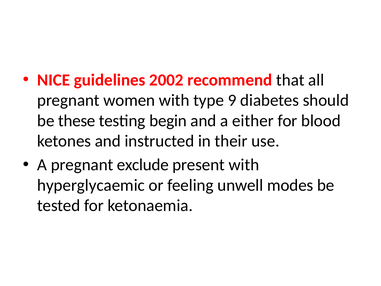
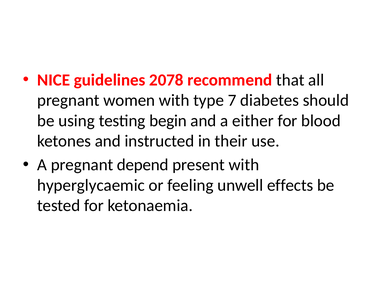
2002: 2002 -> 2078
9: 9 -> 7
these: these -> using
exclude: exclude -> depend
modes: modes -> effects
